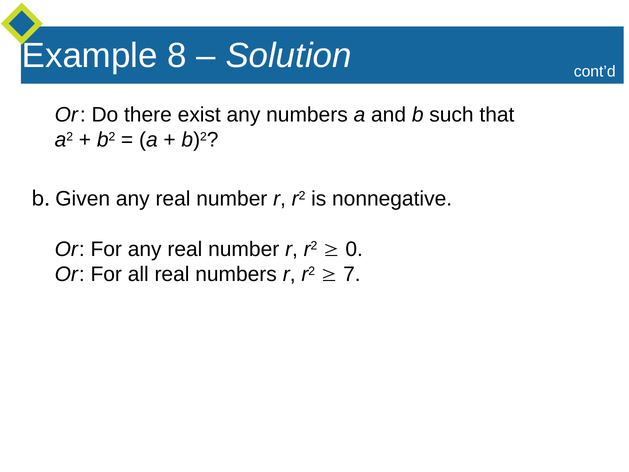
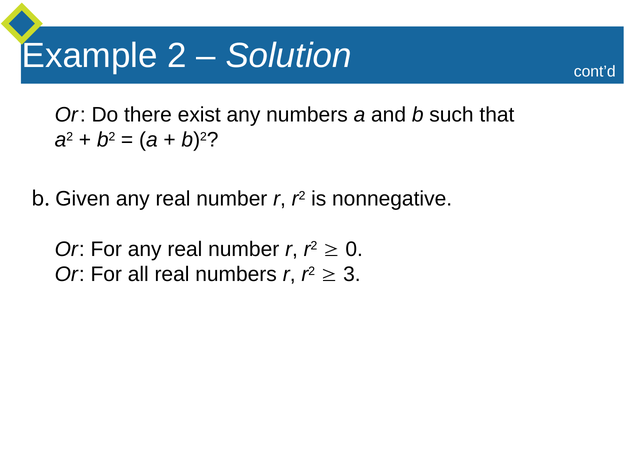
8: 8 -> 2
7: 7 -> 3
